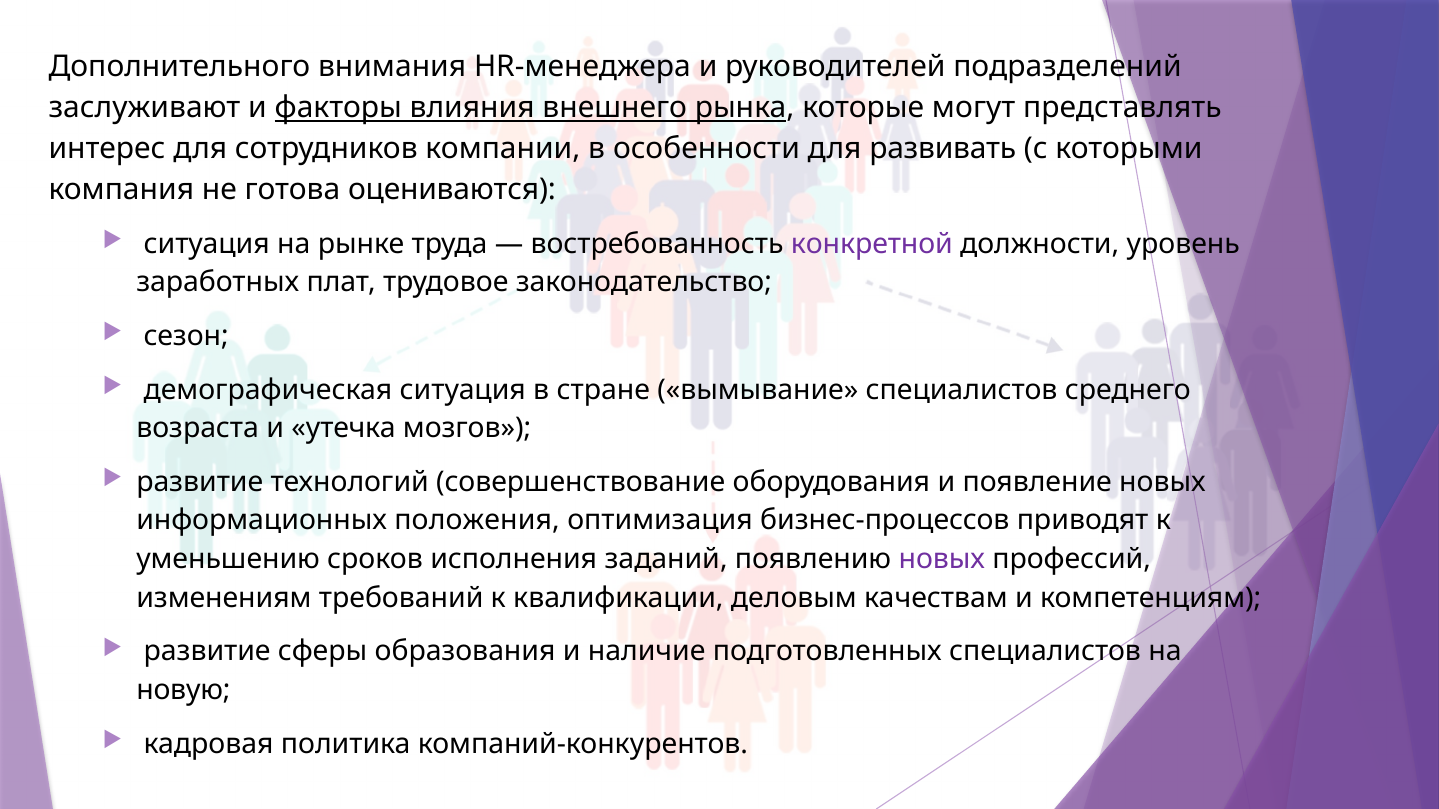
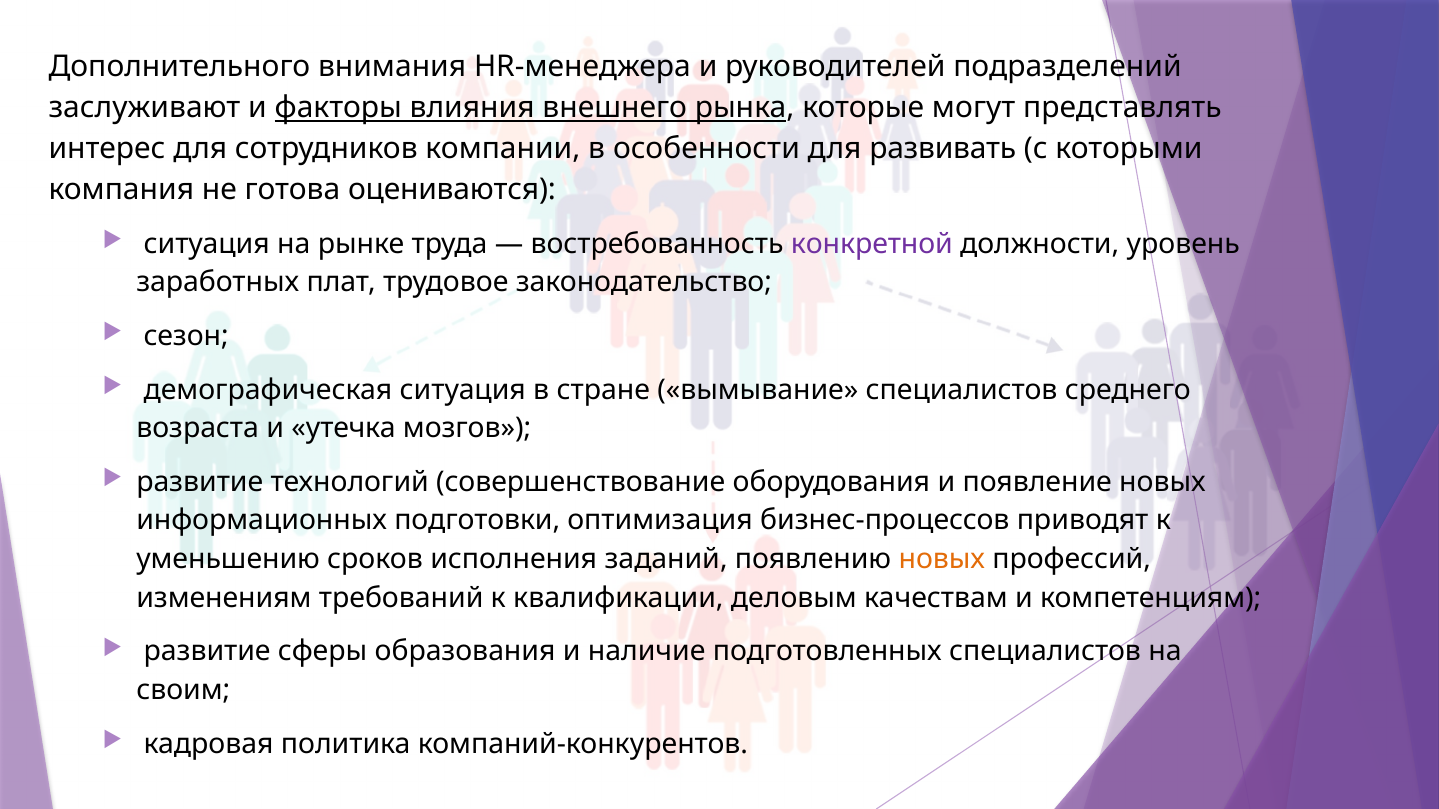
положения: положения -> подготовки
новых at (942, 560) colour: purple -> orange
новую: новую -> своим
